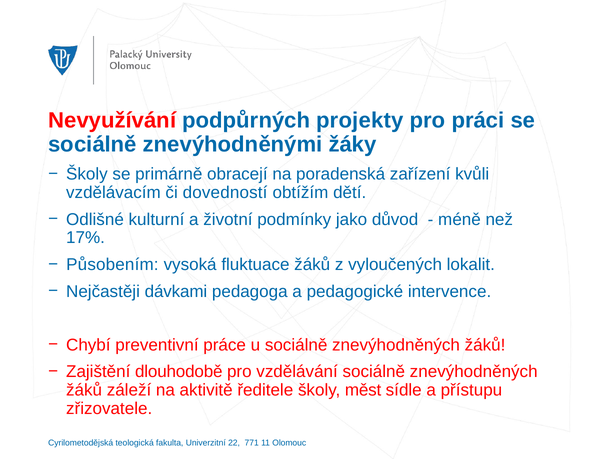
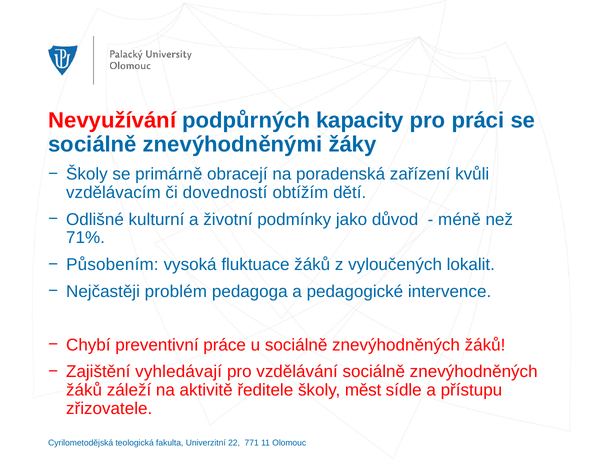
projekty: projekty -> kapacity
17%: 17% -> 71%
dávkami: dávkami -> problém
dlouhodobě: dlouhodobě -> vyhledávají
